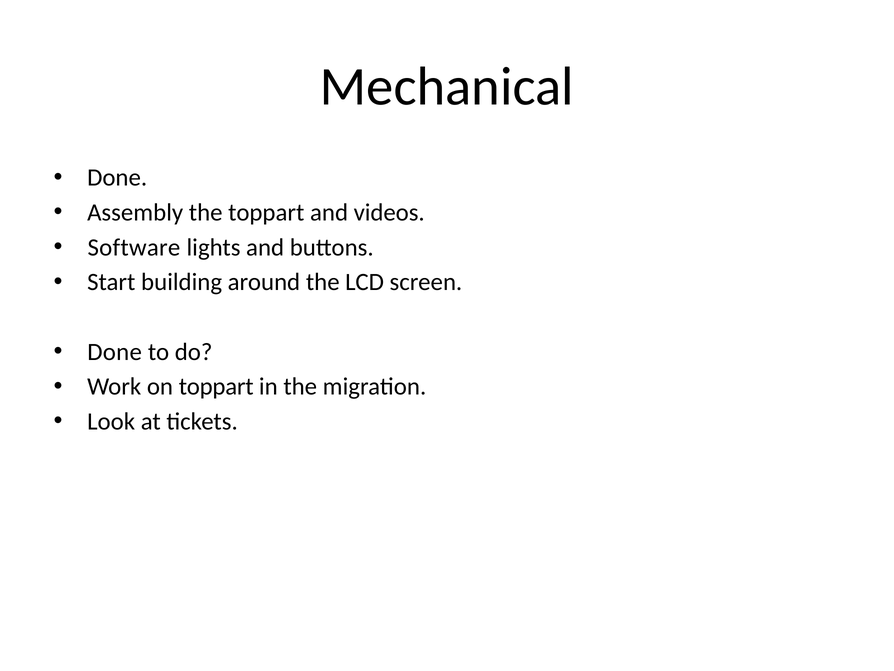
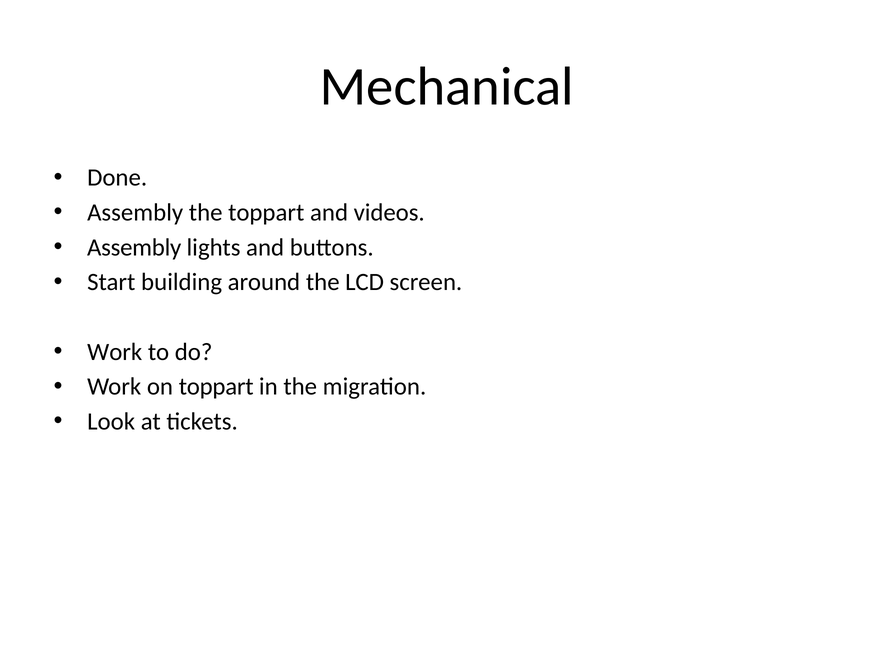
Software at (134, 247): Software -> Assembly
Done at (115, 352): Done -> Work
